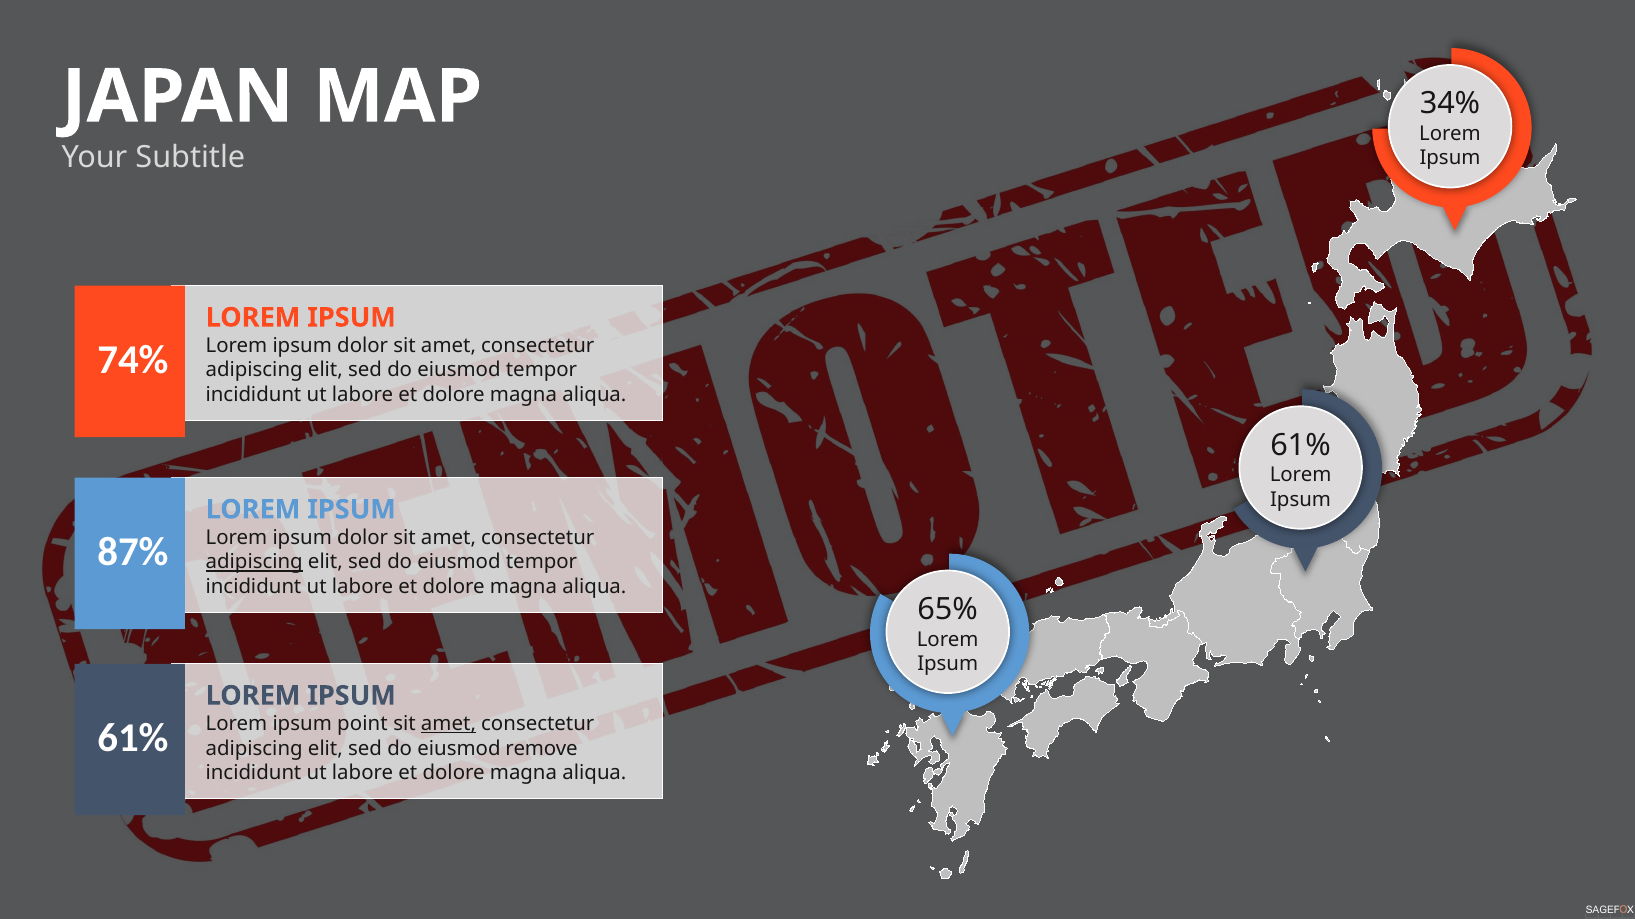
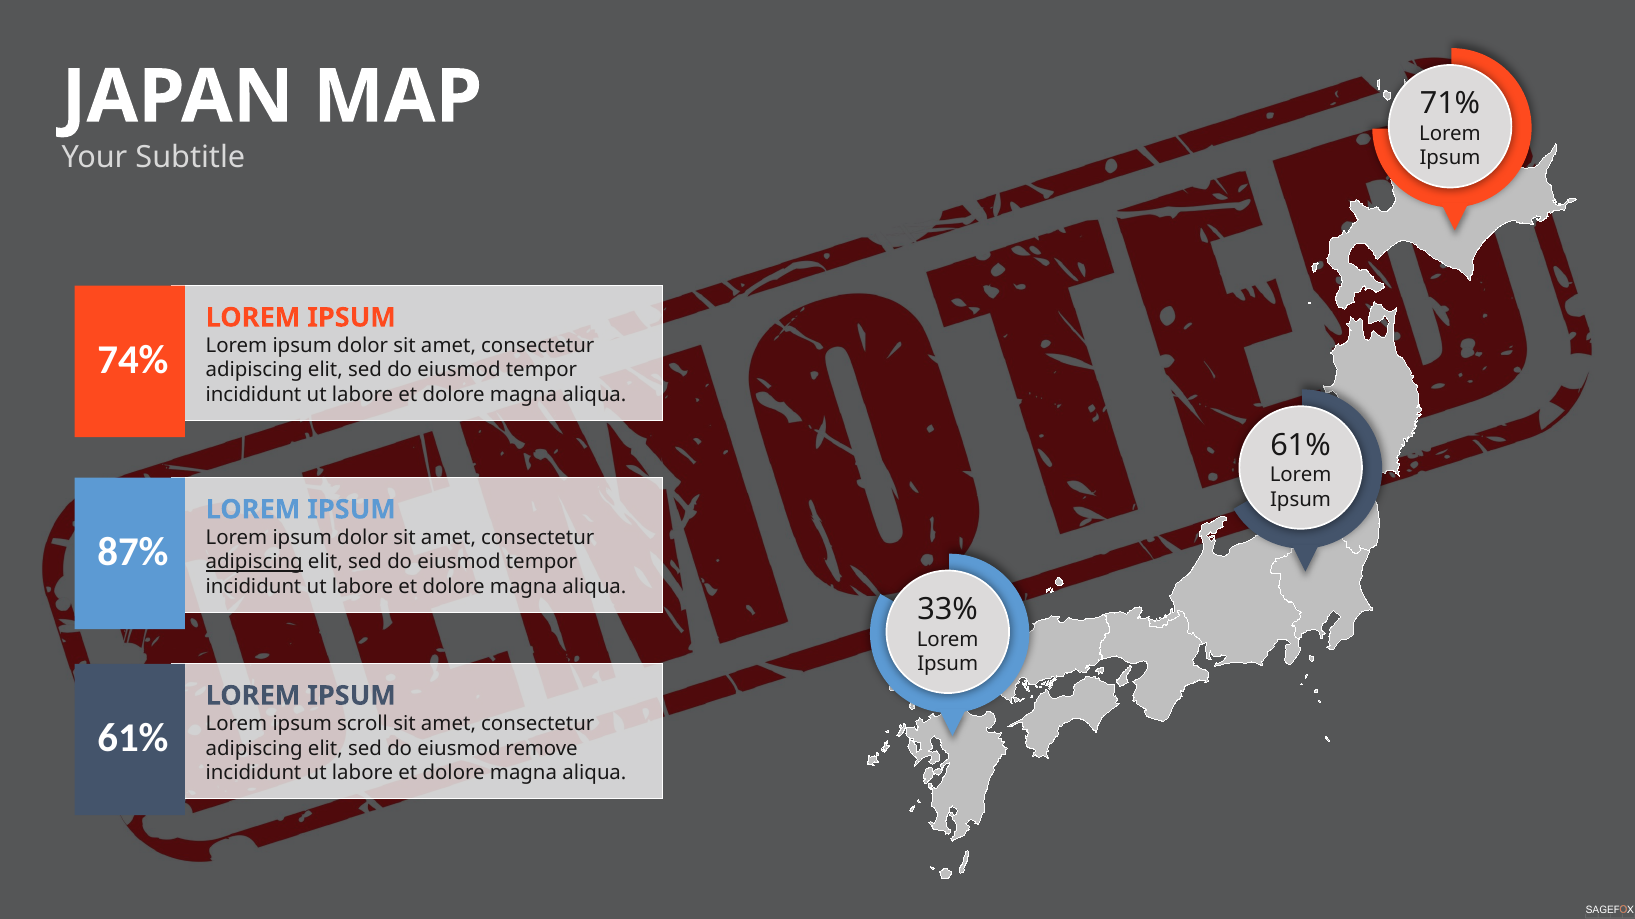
34%: 34% -> 71%
65%: 65% -> 33%
point: point -> scroll
amet at (448, 724) underline: present -> none
